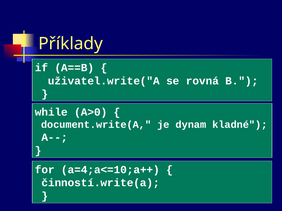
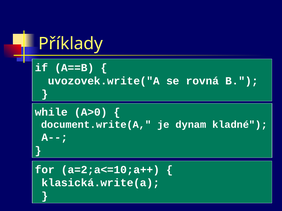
uživatel.write("A: uživatel.write("A -> uvozovek.write("A
a=4;a<=10;a++: a=4;a<=10;a++ -> a=2;a<=10;a++
činností.write(a: činností.write(a -> klasická.write(a
